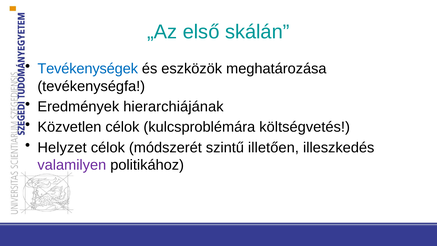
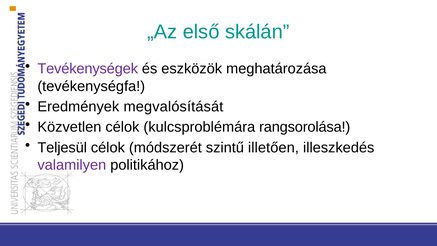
Tevékenységek colour: blue -> purple
hierarchiájának: hierarchiájának -> megvalósítását
költségvetés: költségvetés -> rangsorolása
Helyzet: Helyzet -> Teljesül
